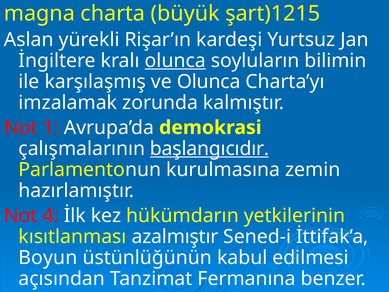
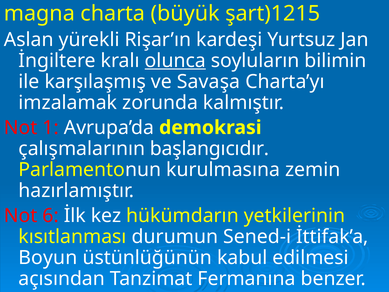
ve Olunca: Olunca -> Savaşa
başlangıcıdır underline: present -> none
4: 4 -> 6
azalmıştır: azalmıştır -> durumun
